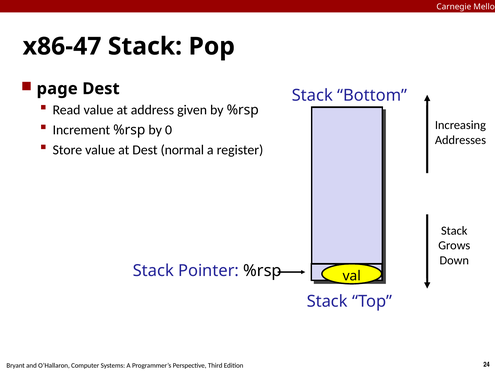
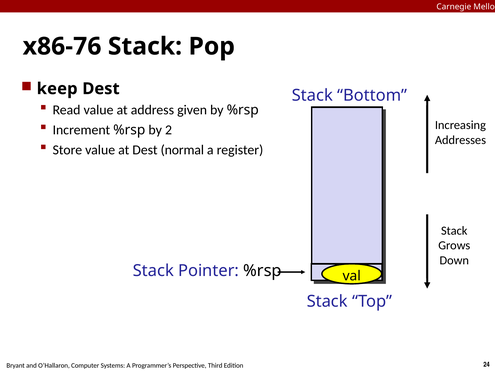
x86-47: x86-47 -> x86-76
page: page -> keep
0: 0 -> 2
